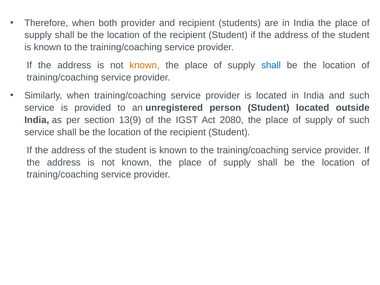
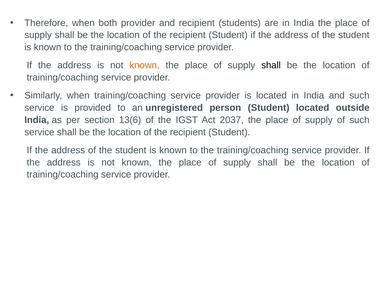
shall at (271, 65) colour: blue -> black
13(9: 13(9 -> 13(6
2080: 2080 -> 2037
